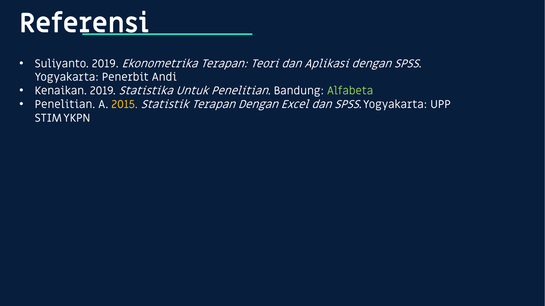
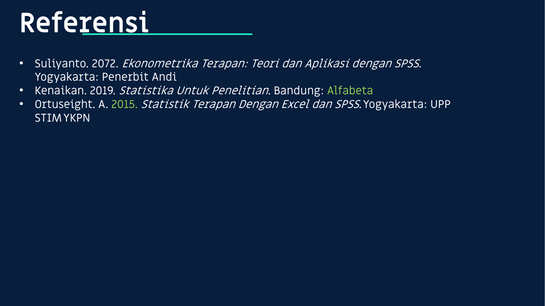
Suliyanto 2019: 2019 -> 2072
Penelitian at (65, 105): Penelitian -> Ortuseight
2015 colour: yellow -> light green
